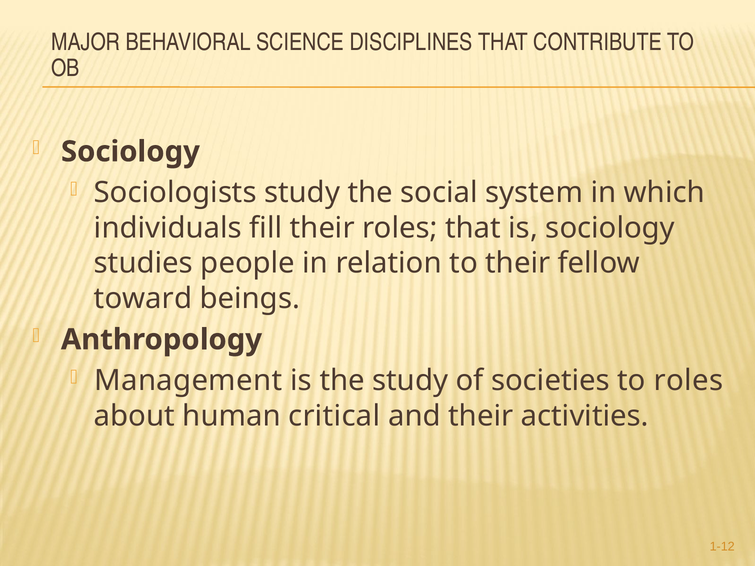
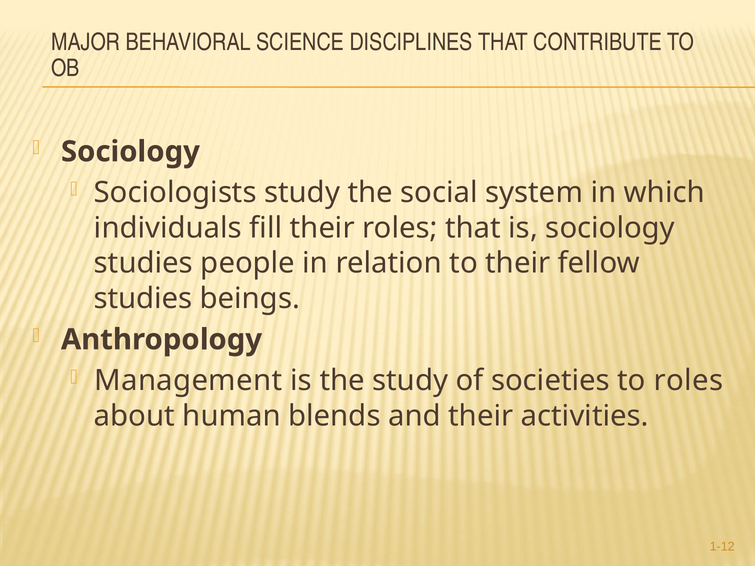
toward at (143, 299): toward -> studies
critical: critical -> blends
